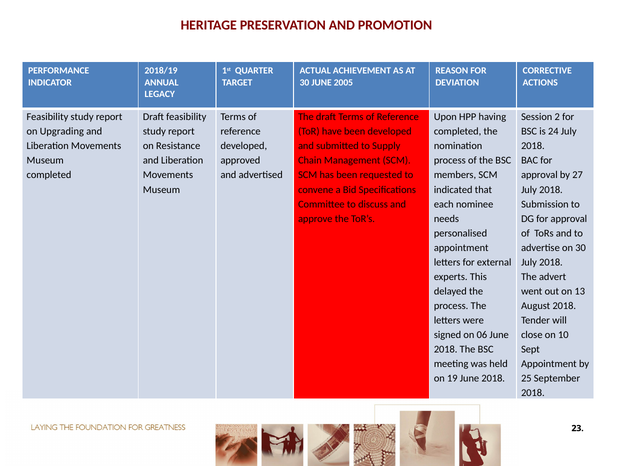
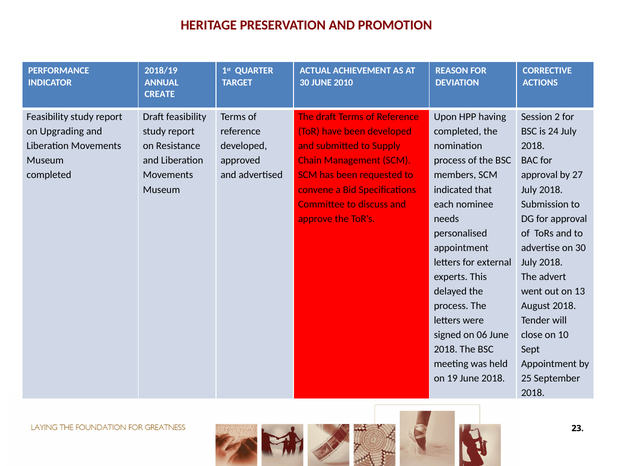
2005: 2005 -> 2010
LEGACY: LEGACY -> CREATE
